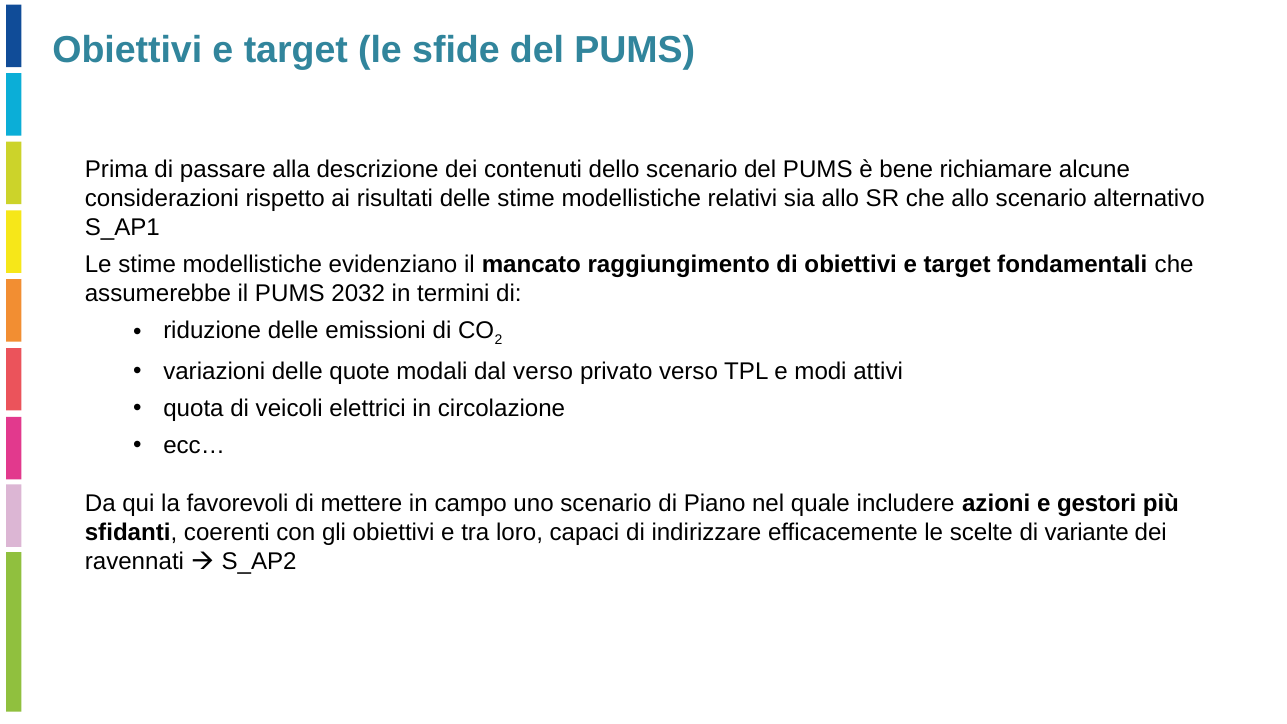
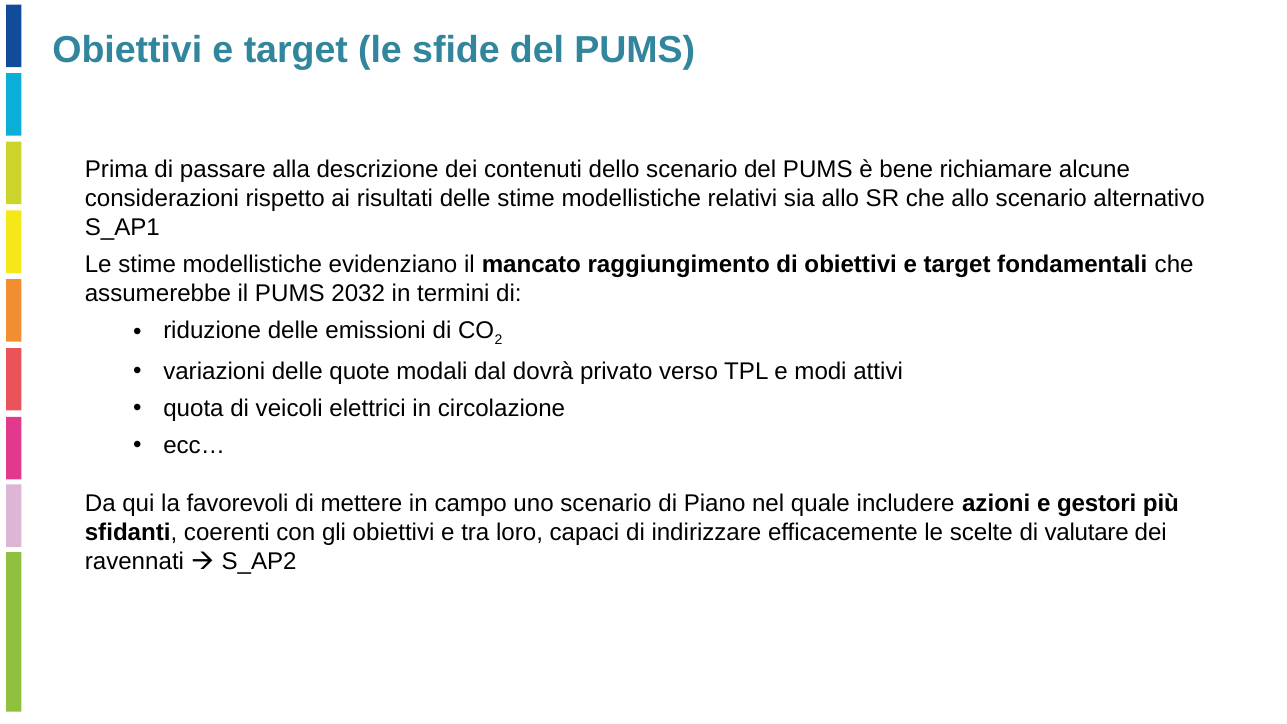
dal verso: verso -> dovrà
variante: variante -> valutare
